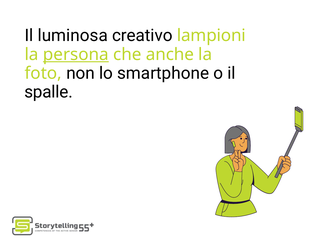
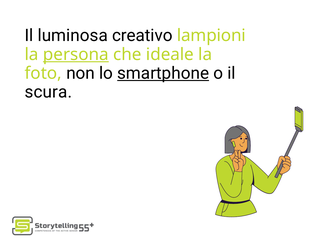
anche: anche -> ideale
smartphone underline: none -> present
spalle: spalle -> scura
